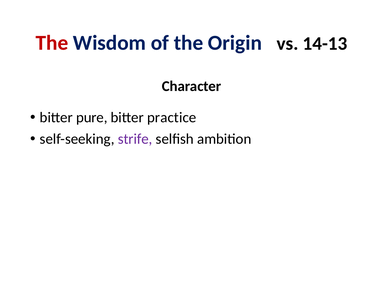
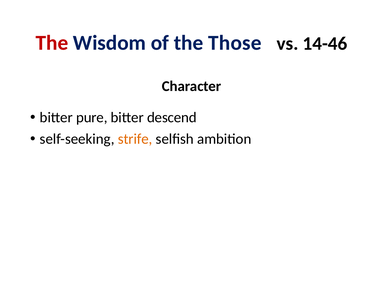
Origin: Origin -> Those
14-13: 14-13 -> 14-46
practice: practice -> descend
strife colour: purple -> orange
